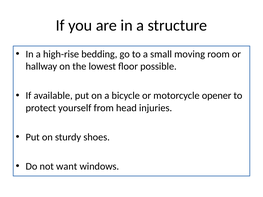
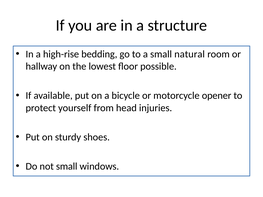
moving: moving -> natural
not want: want -> small
